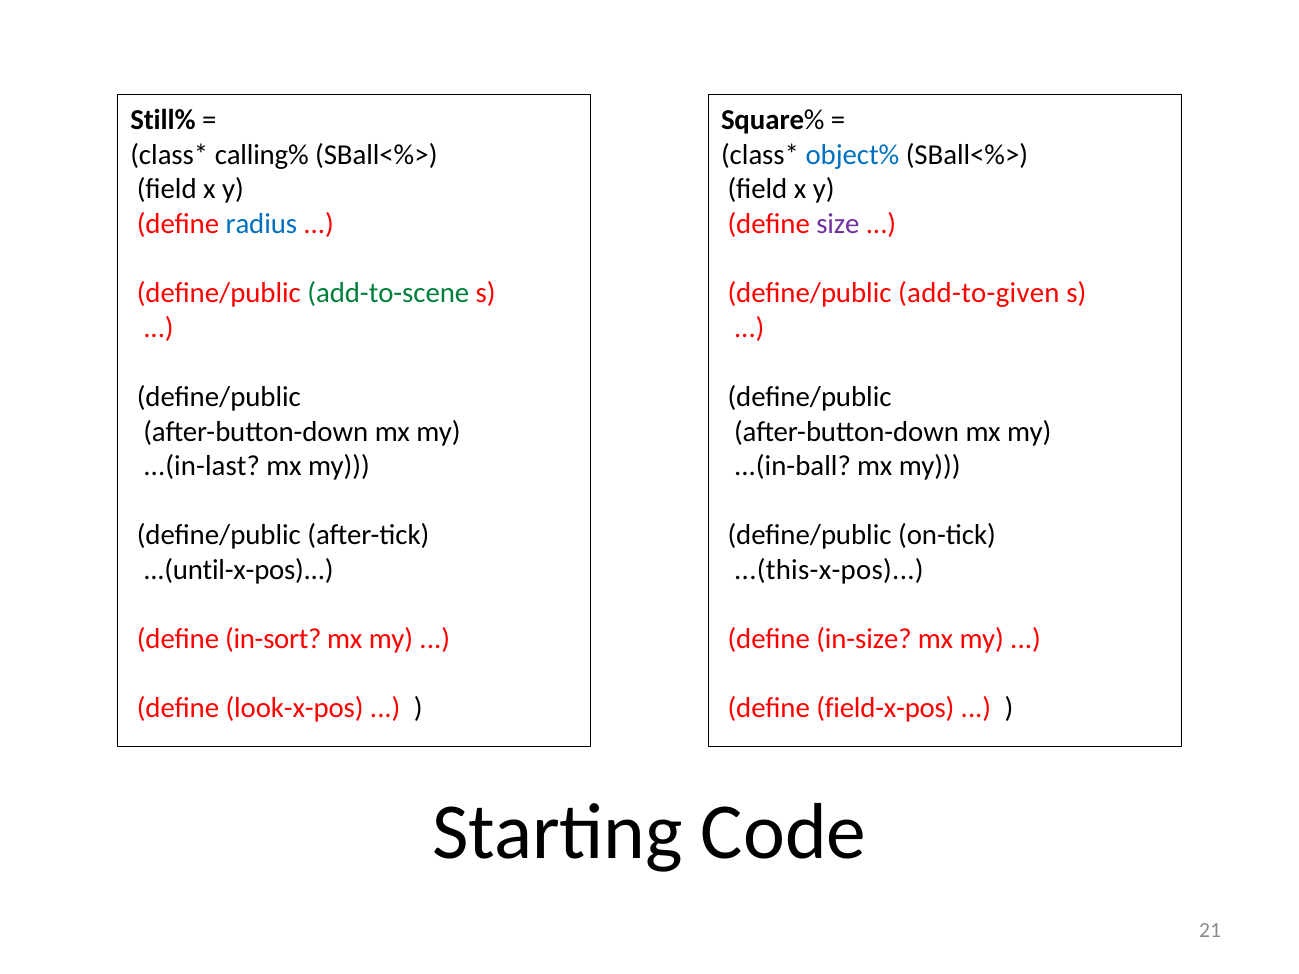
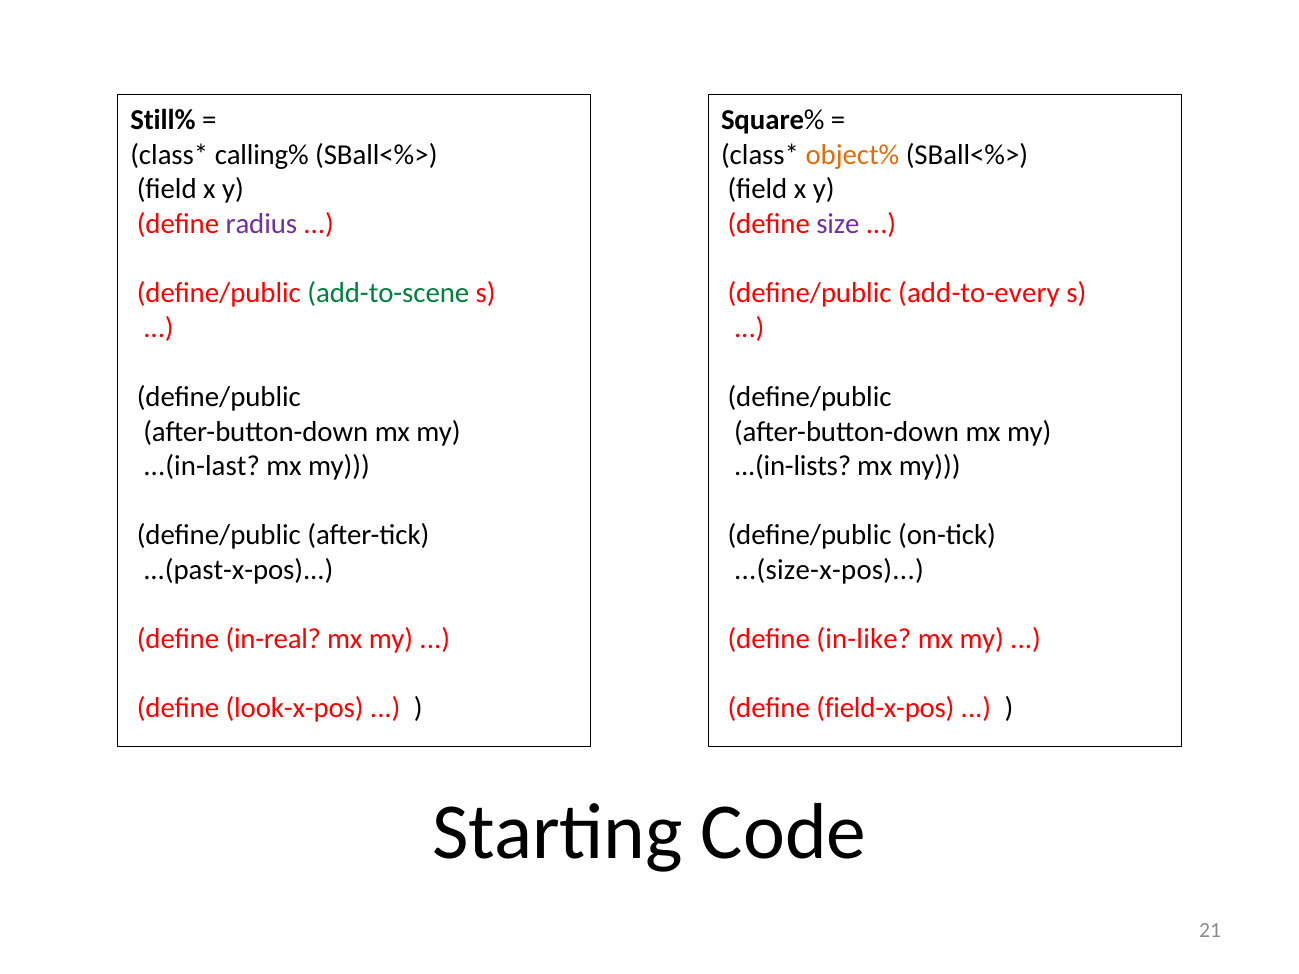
object% colour: blue -> orange
radius colour: blue -> purple
add-to-given: add-to-given -> add-to-every
...(in-ball: ...(in-ball -> ...(in-lists
...(until-x-pos: ...(until-x-pos -> ...(past-x-pos
...(this-x-pos: ...(this-x-pos -> ...(size-x-pos
in-sort: in-sort -> in-real
in-size: in-size -> in-like
